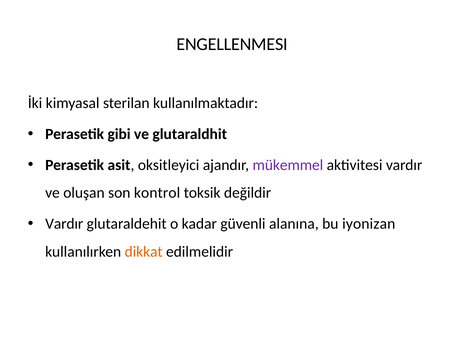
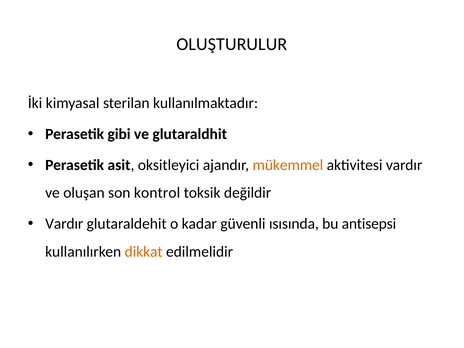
ENGELLENMESI: ENGELLENMESI -> OLUŞTURULUR
mükemmel colour: purple -> orange
alanına: alanına -> ısısında
iyonizan: iyonizan -> antisepsi
